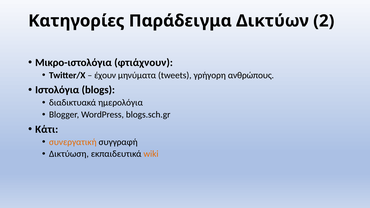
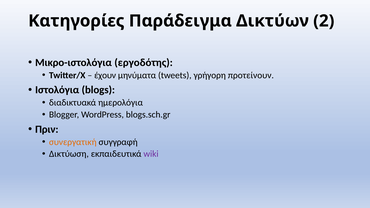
φτιάχνουν: φτιάχνουν -> εργοδότης
ανθρώπους: ανθρώπους -> προτείνουν
Κάτι: Κάτι -> Πριν
wiki colour: orange -> purple
